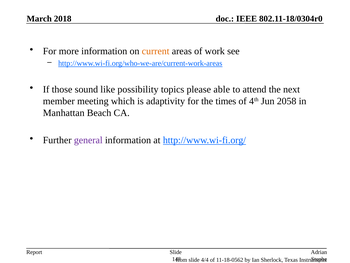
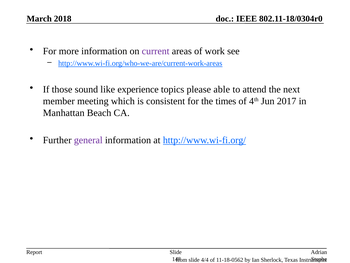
current colour: orange -> purple
possibility: possibility -> experience
adaptivity: adaptivity -> consistent
2058: 2058 -> 2017
